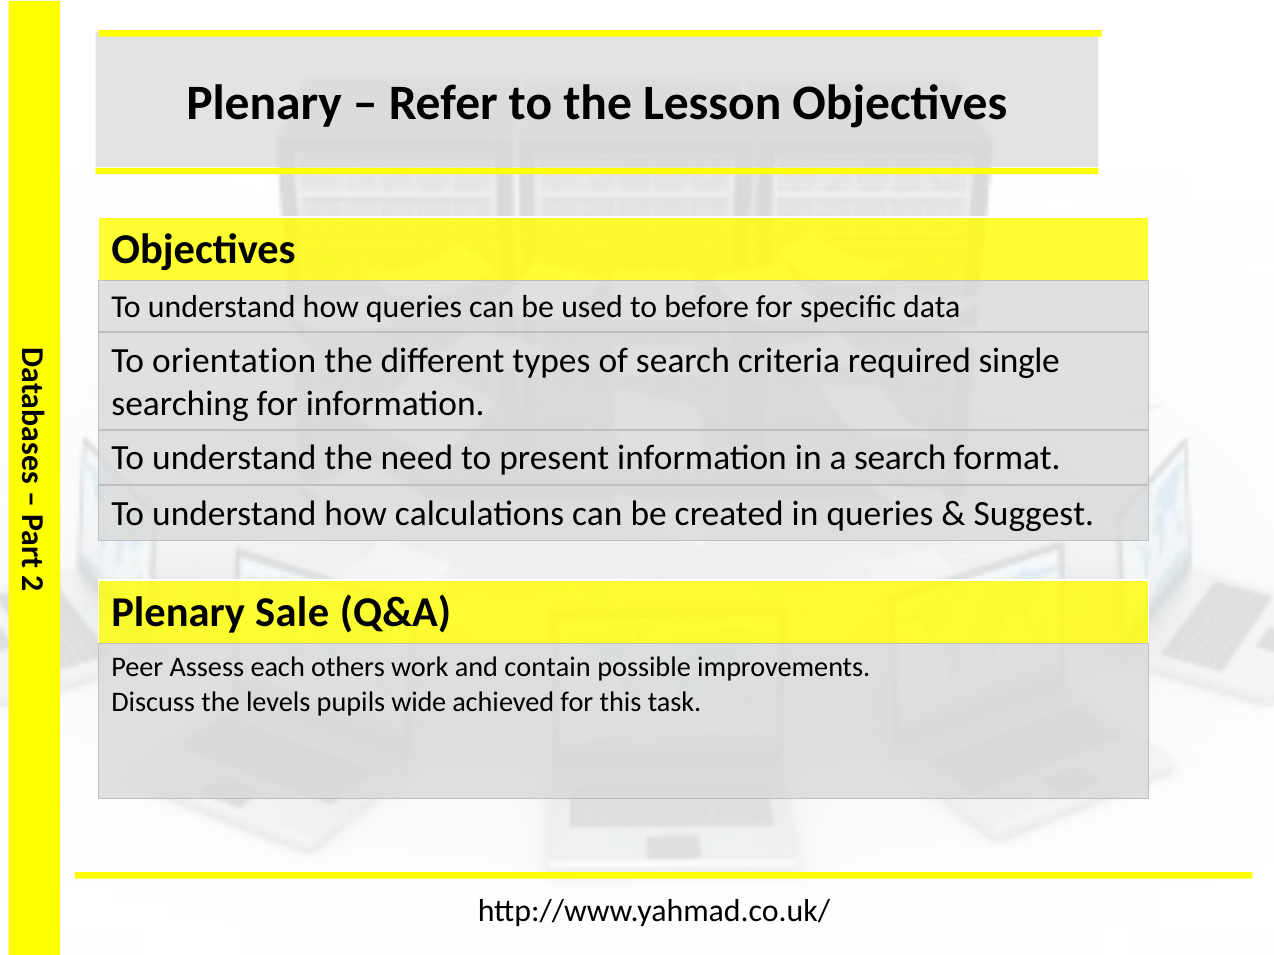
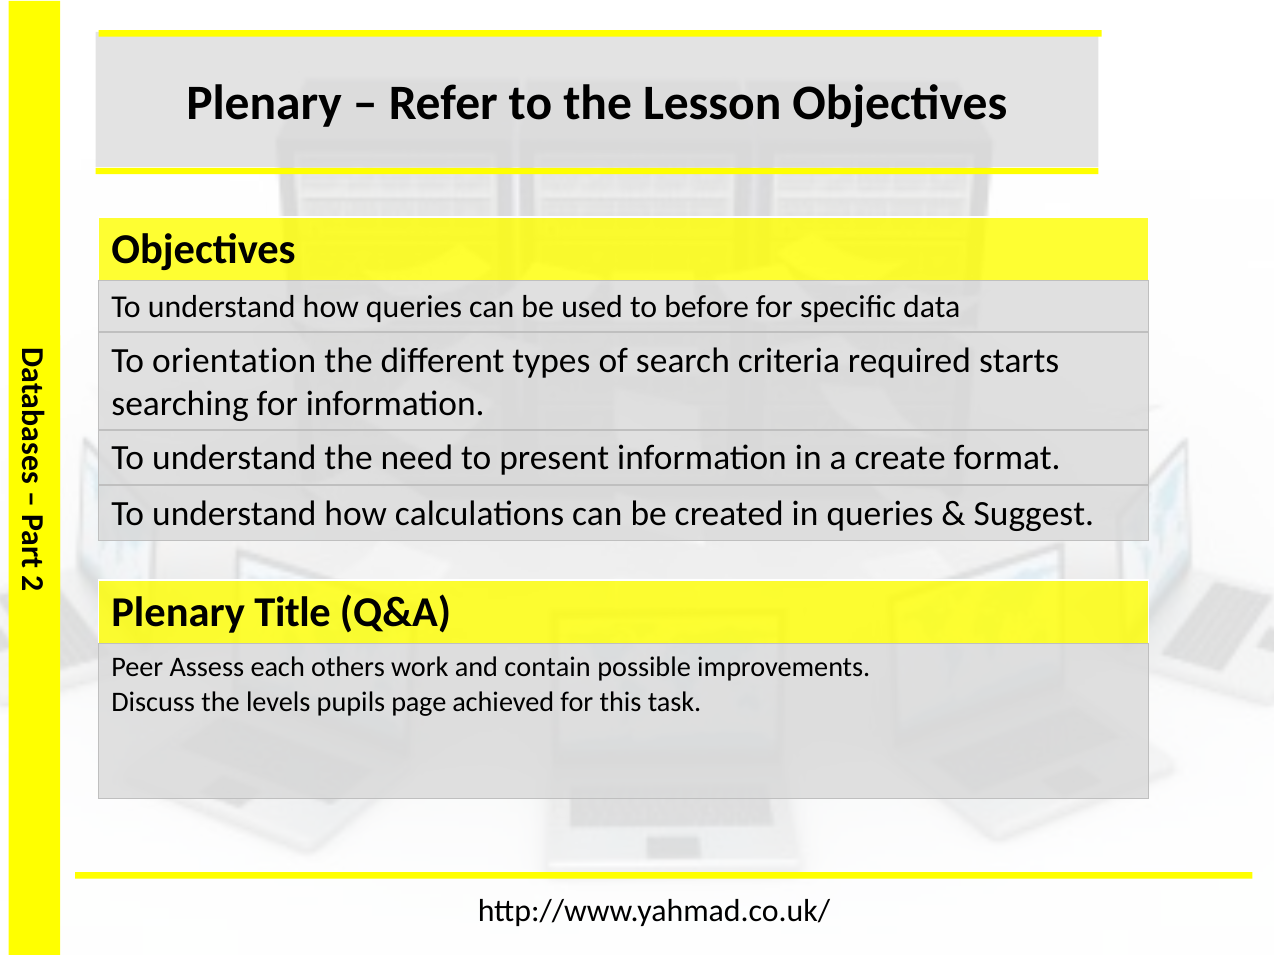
single: single -> starts
a search: search -> create
Sale: Sale -> Title
wide: wide -> page
